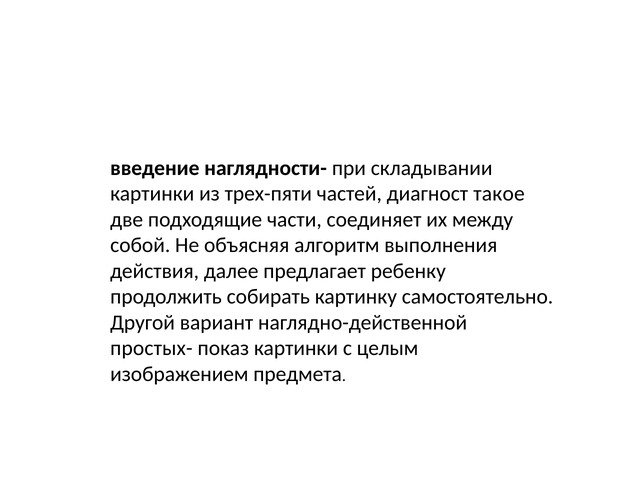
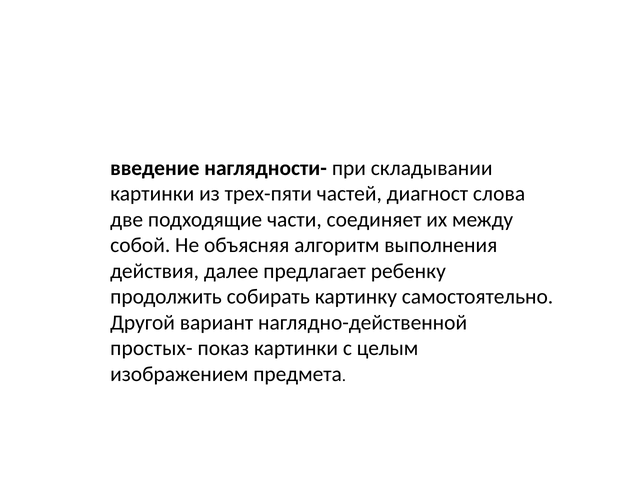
такое: такое -> слова
